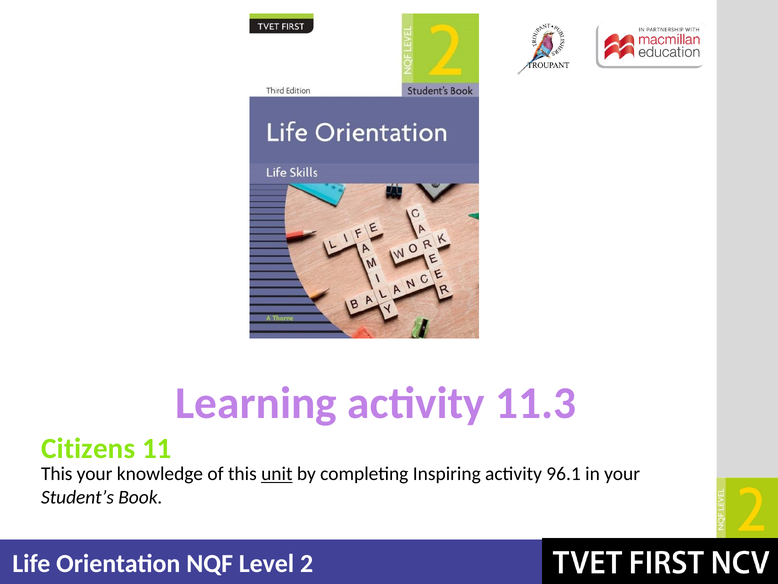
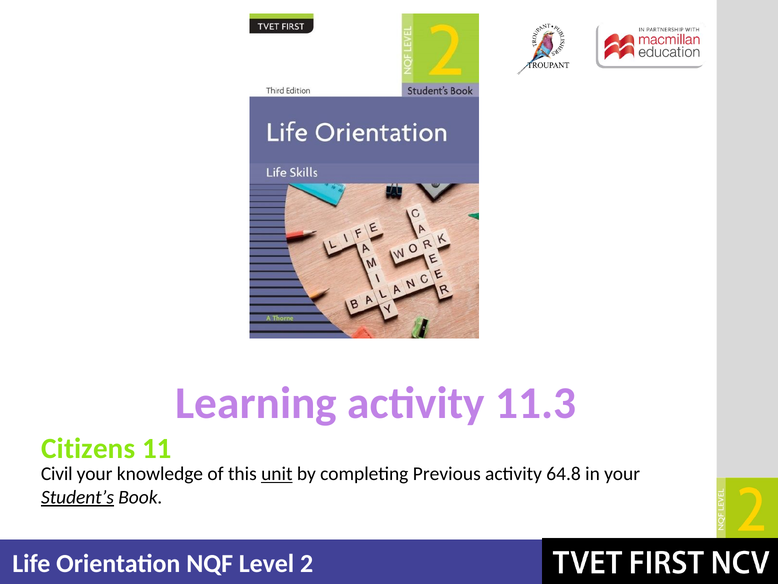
This at (57, 474): This -> Civil
Inspiring: Inspiring -> Previous
96.1: 96.1 -> 64.8
Student’s underline: none -> present
